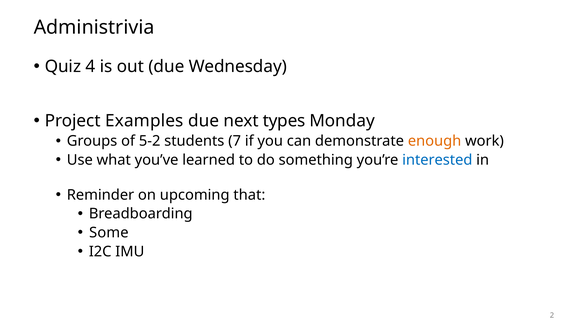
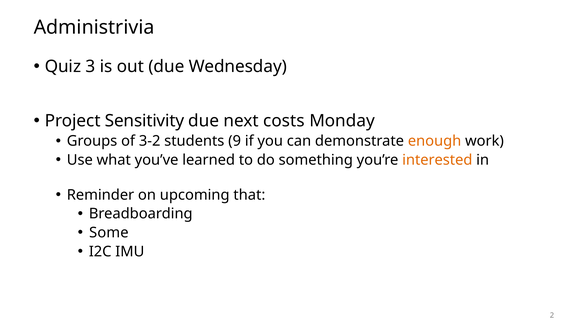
4: 4 -> 3
Examples: Examples -> Sensitivity
types: types -> costs
5-2: 5-2 -> 3-2
7: 7 -> 9
interested colour: blue -> orange
